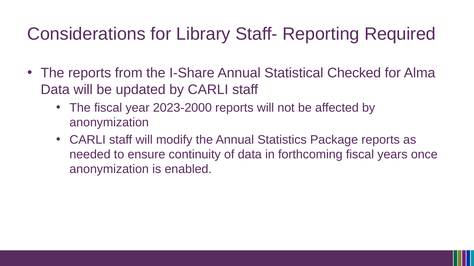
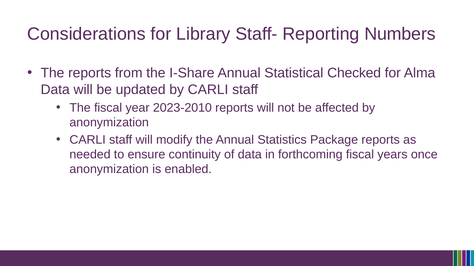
Required: Required -> Numbers
2023-2000: 2023-2000 -> 2023-2010
